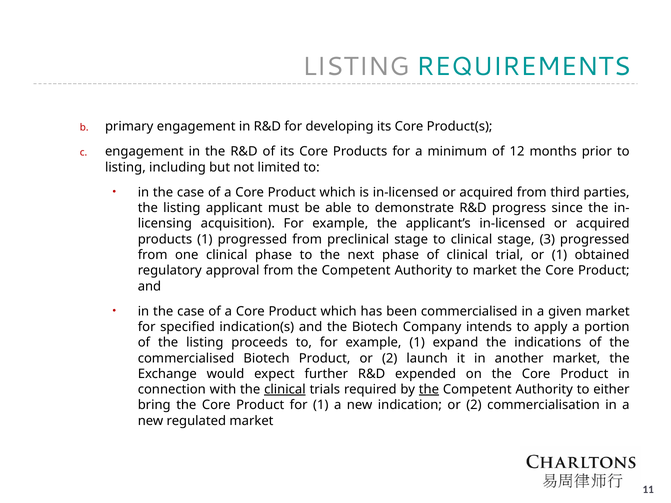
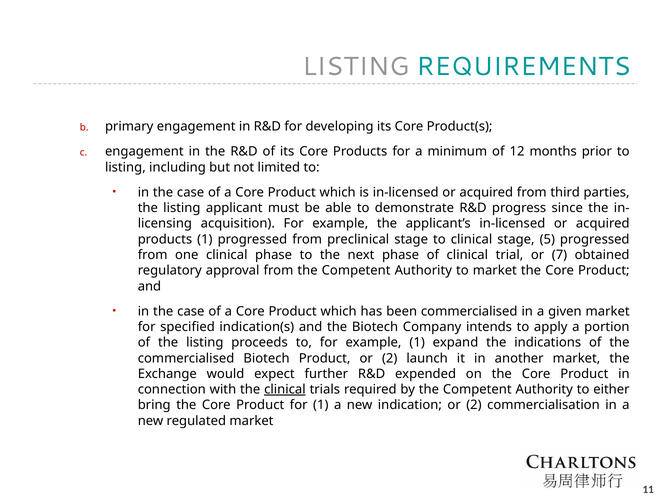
3: 3 -> 5
or 1: 1 -> 7
the at (429, 390) underline: present -> none
